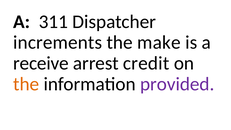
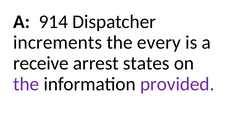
311: 311 -> 914
make: make -> every
credit: credit -> states
the at (26, 84) colour: orange -> purple
